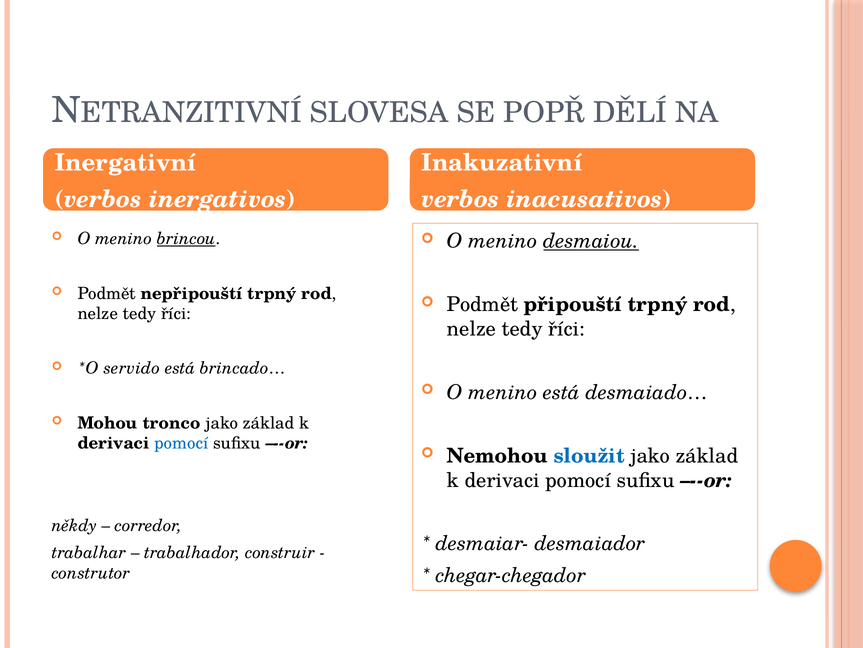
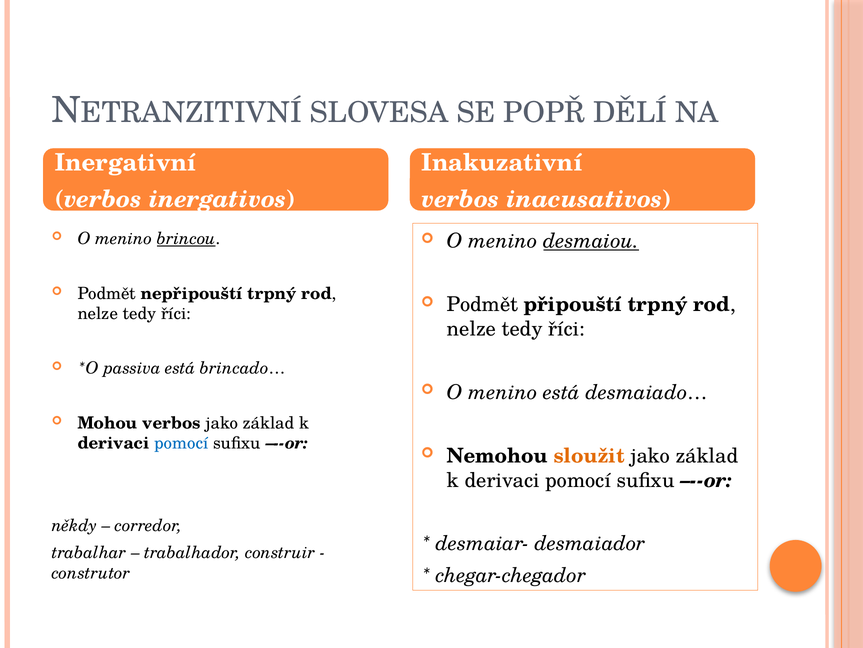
servido: servido -> passiva
Mohou tronco: tronco -> verbos
sloužit colour: blue -> orange
